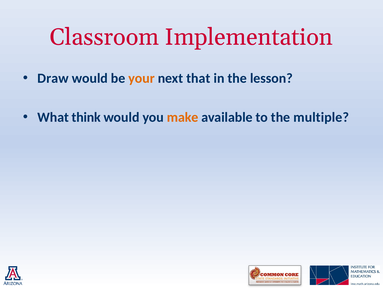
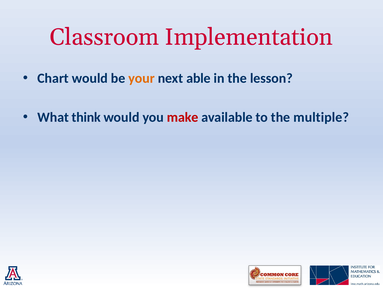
Draw: Draw -> Chart
that: that -> able
make colour: orange -> red
